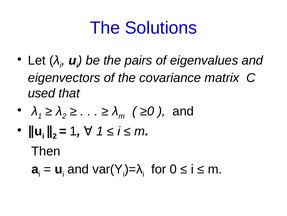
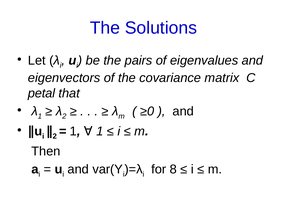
used: used -> petal
0: 0 -> 8
